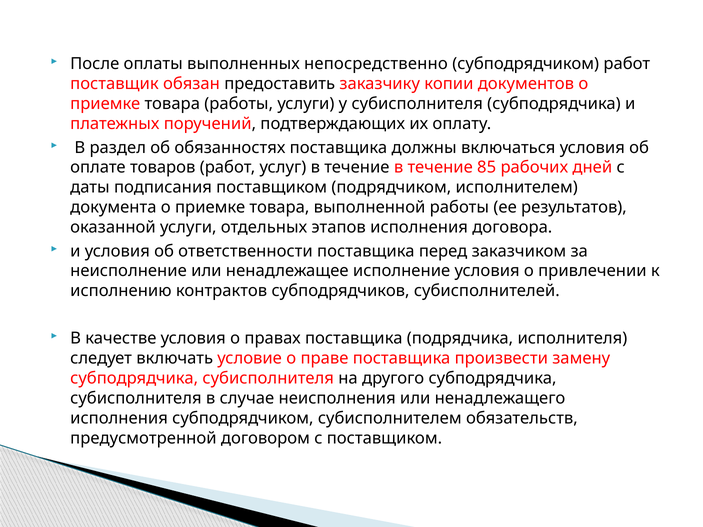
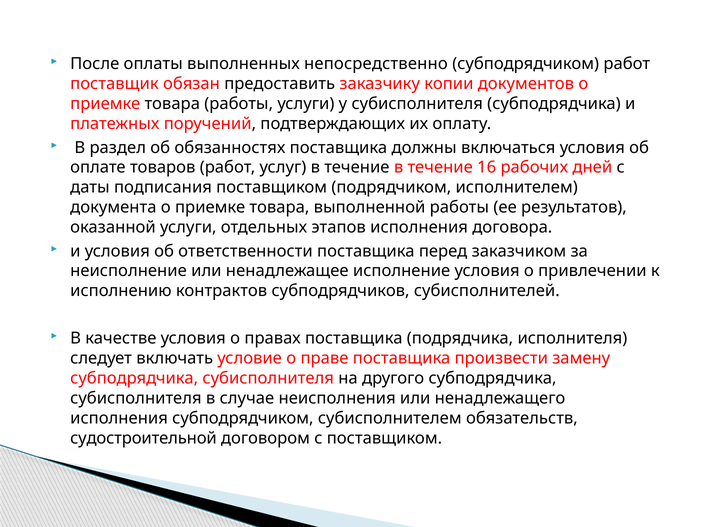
85: 85 -> 16
предусмотренной: предусмотренной -> судостроительной
